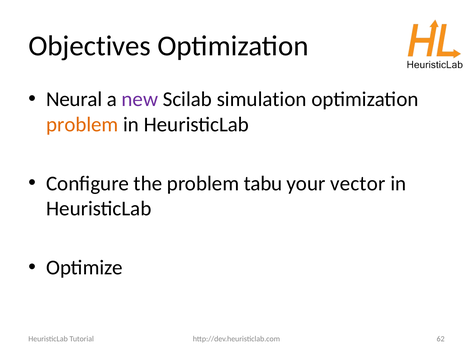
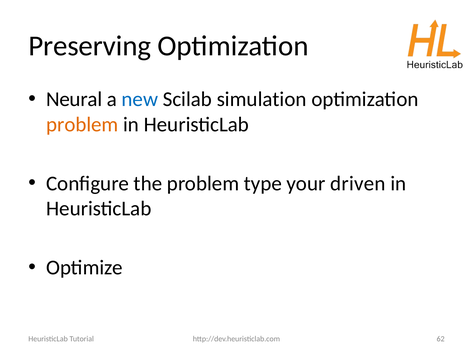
Objectives: Objectives -> Preserving
new colour: purple -> blue
tabu: tabu -> type
vector: vector -> driven
